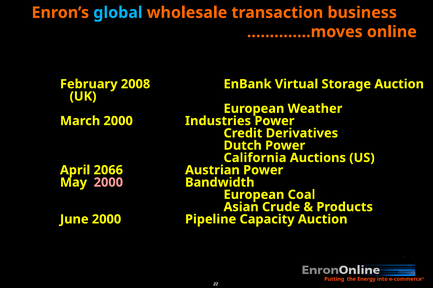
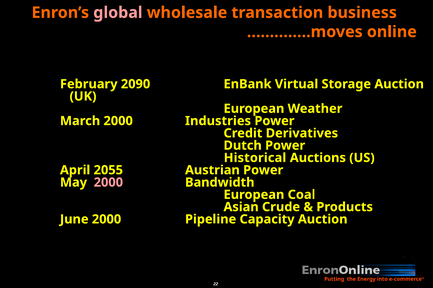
global colour: light blue -> pink
2008: 2008 -> 2090
California: California -> Historical
2066: 2066 -> 2055
